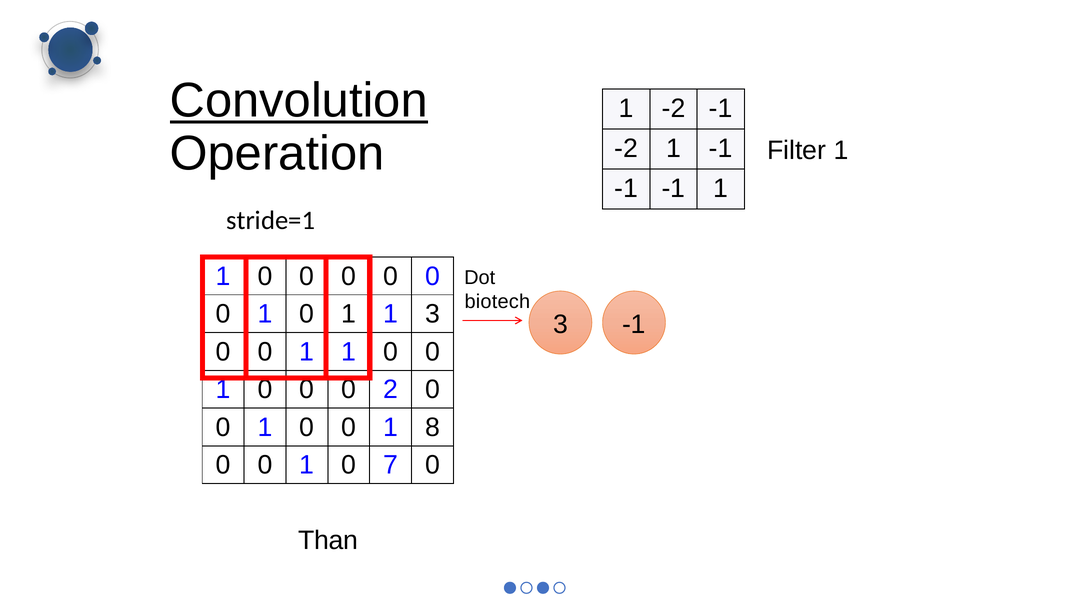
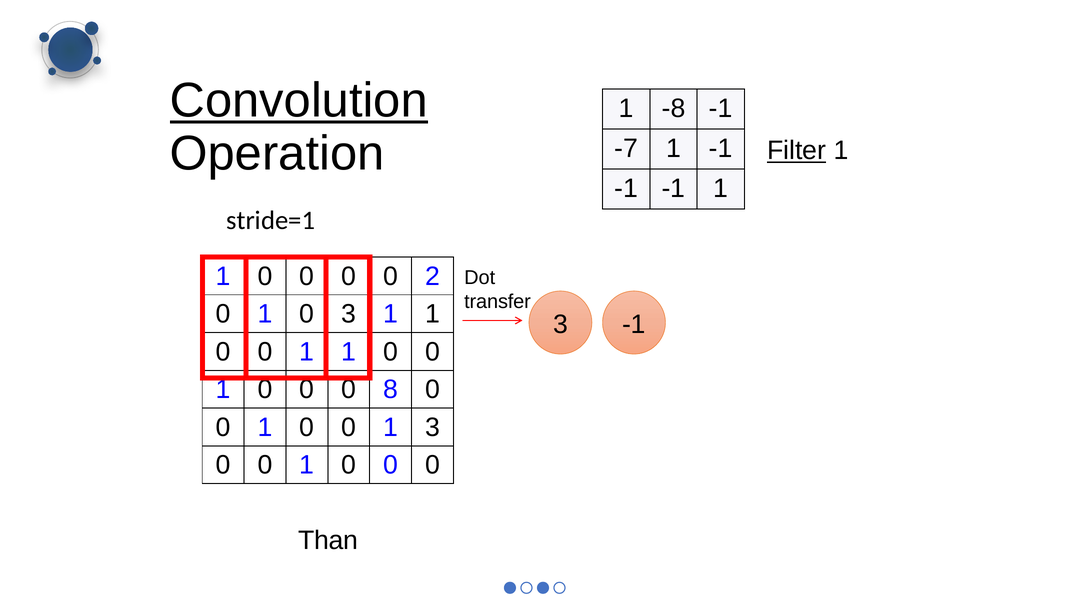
1 -2: -2 -> -8
-2 at (626, 148): -2 -> -7
Filter underline: none -> present
0 at (432, 276): 0 -> 2
biotech: biotech -> transfer
1 0 1: 1 -> 3
3 at (432, 314): 3 -> 1
2: 2 -> 8
0 1 8: 8 -> 3
7 at (391, 465): 7 -> 0
